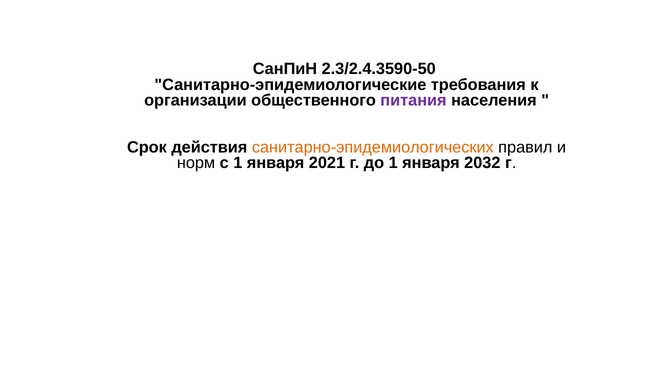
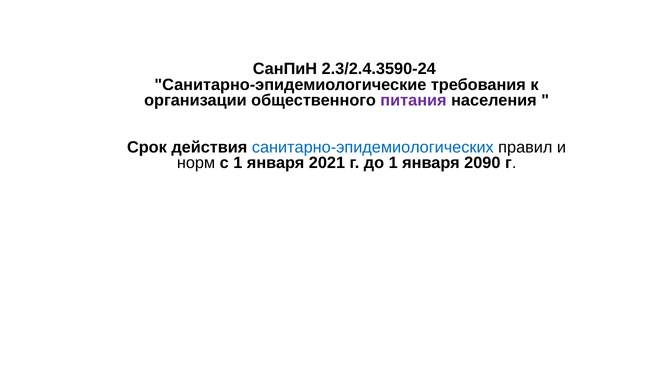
2.3/2.4.3590-50: 2.3/2.4.3590-50 -> 2.3/2.4.3590-24
санитарно-эпидемиологических colour: orange -> blue
2032: 2032 -> 2090
